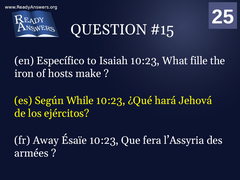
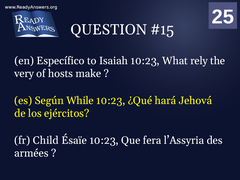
fille: fille -> rely
iron: iron -> very
Away: Away -> Child
